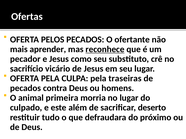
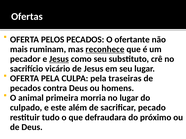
aprender: aprender -> ruminam
Jesus at (59, 59) underline: none -> present
deserto: deserto -> pecado
